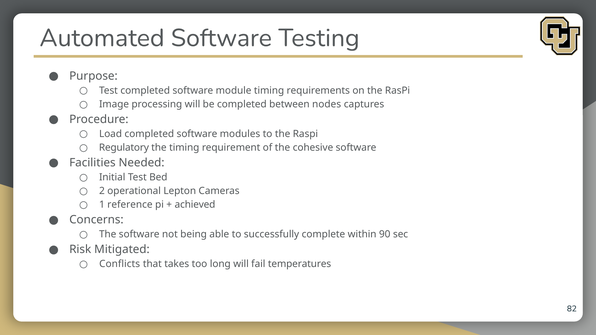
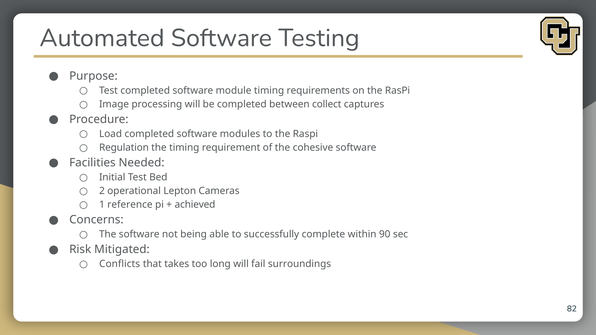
nodes: nodes -> collect
Regulatory: Regulatory -> Regulation
temperatures: temperatures -> surroundings
